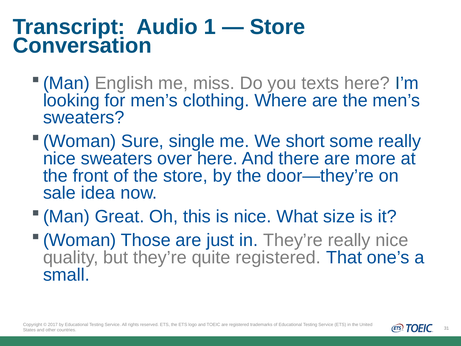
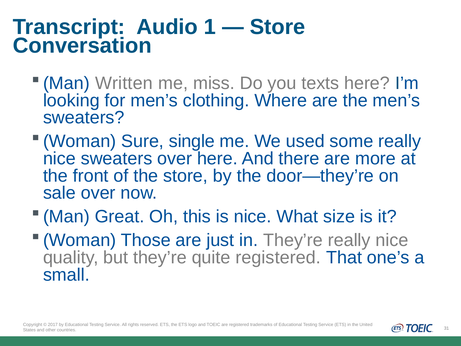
English: English -> Written
short: short -> used
sale idea: idea -> over
